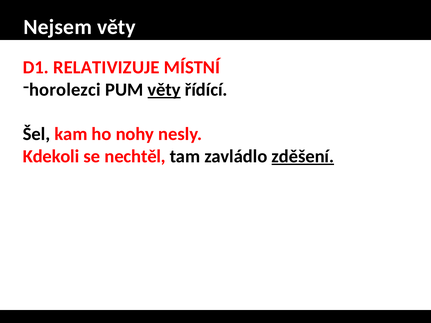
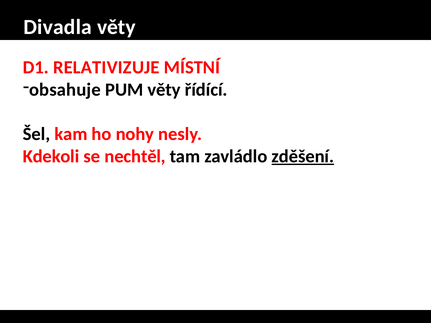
Nejsem: Nejsem -> Divadla
horolezci: horolezci -> obsahuje
věty at (164, 90) underline: present -> none
